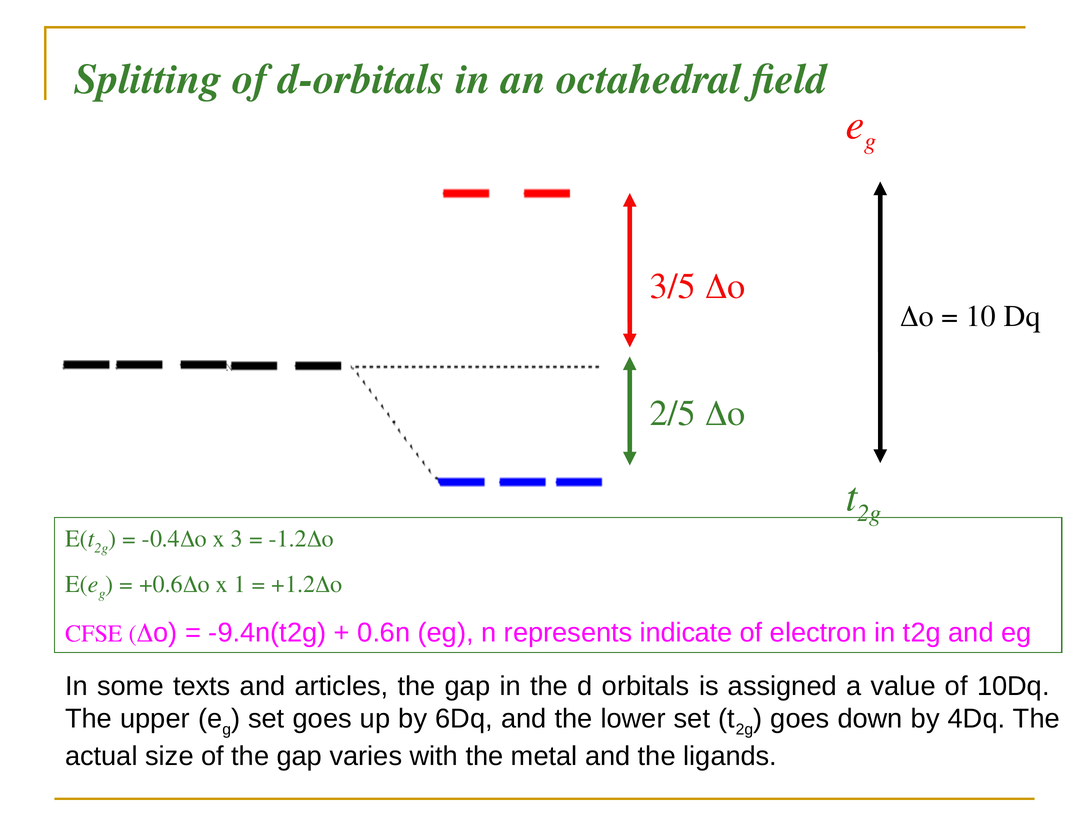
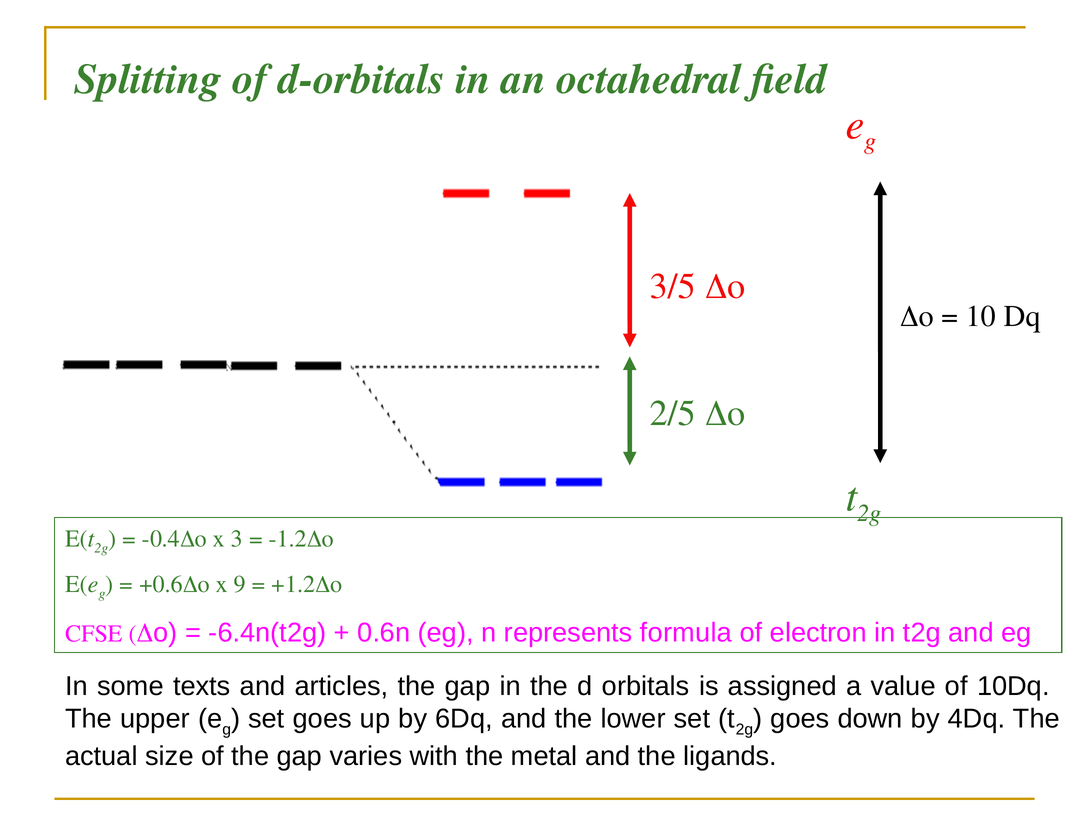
1: 1 -> 9
-9.4n(t2g: -9.4n(t2g -> -6.4n(t2g
indicate: indicate -> formula
